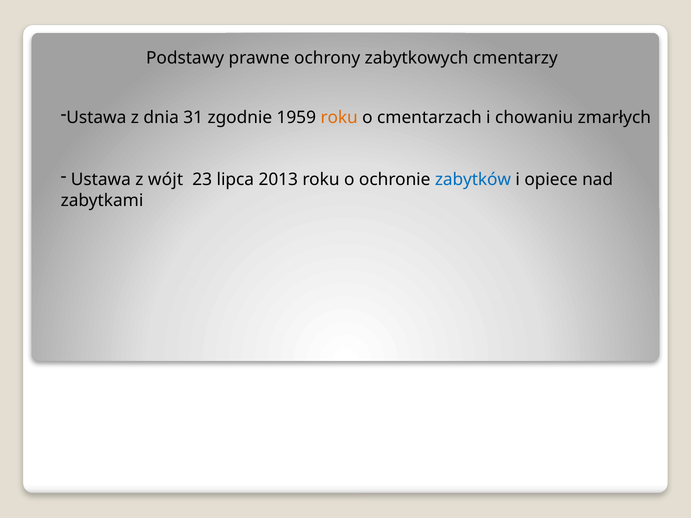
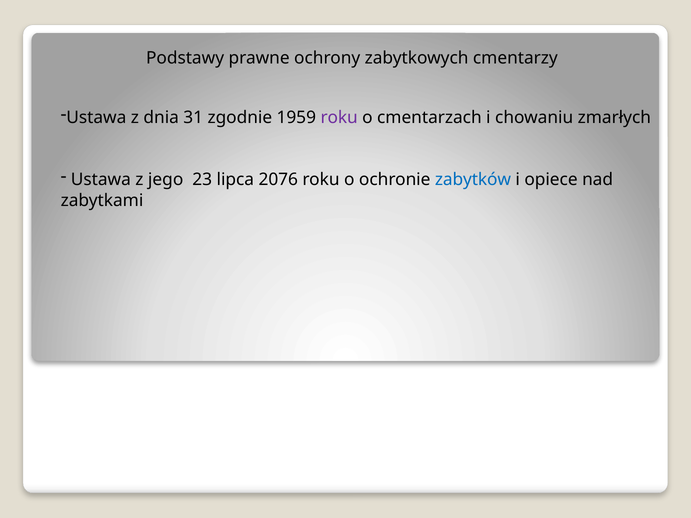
roku at (339, 118) colour: orange -> purple
wójt: wójt -> jego
2013: 2013 -> 2076
